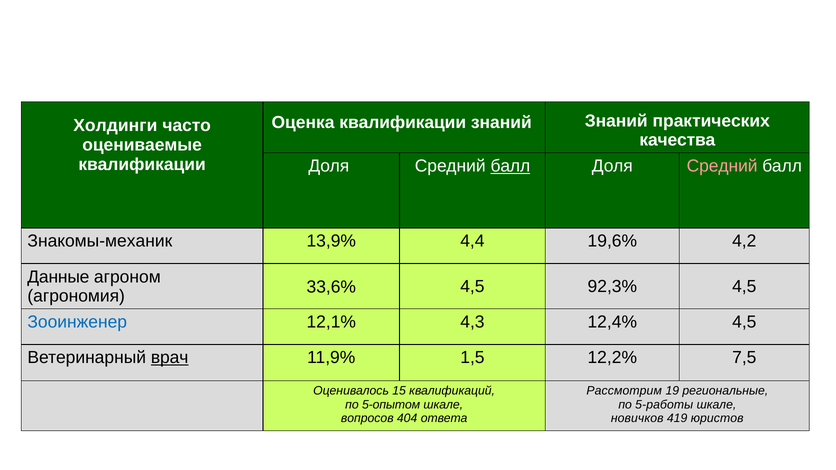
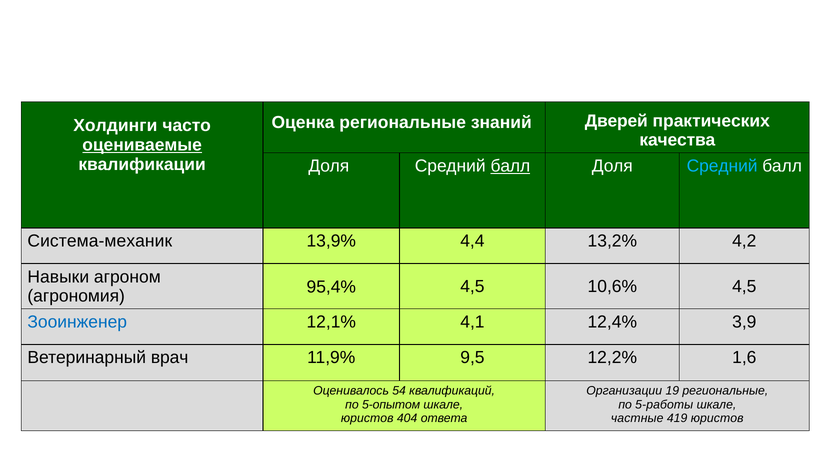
Оценка квалификации: квалификации -> региональные
знаний Знаний: Знаний -> Дверей
оцениваемые underline: none -> present
Средний at (722, 166) colour: pink -> light blue
Знакомы-механик: Знакомы-механик -> Система-механик
19,6%: 19,6% -> 13,2%
Данные: Данные -> Навыки
33,6%: 33,6% -> 95,4%
92,3%: 92,3% -> 10,6%
4,3: 4,3 -> 4,1
12,4% 4,5: 4,5 -> 3,9
врач underline: present -> none
1,5: 1,5 -> 9,5
7,5: 7,5 -> 1,6
15: 15 -> 54
Рассмотрим: Рассмотрим -> Организации
вопросов at (367, 419): вопросов -> юристов
новичков: новичков -> частные
